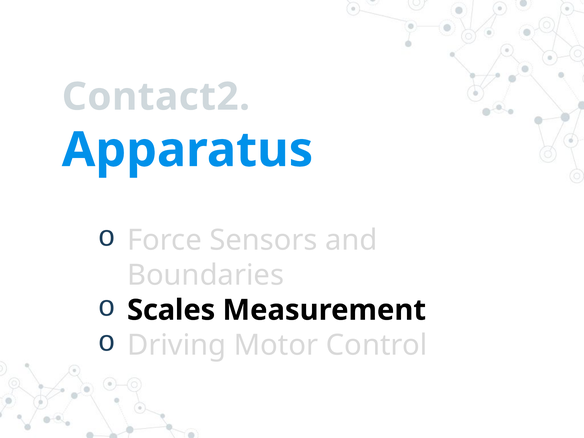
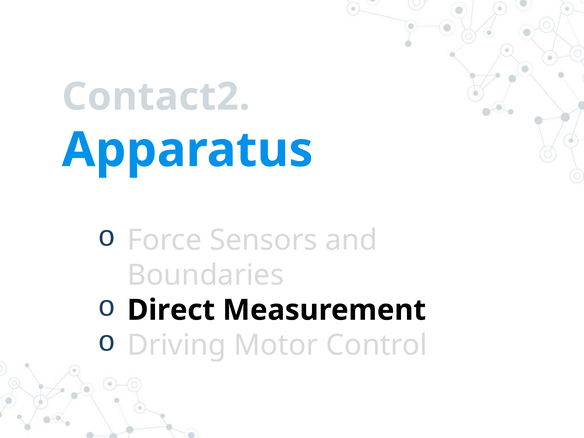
Scales: Scales -> Direct
